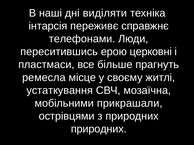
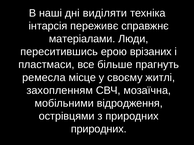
телефонами: телефонами -> матеріалами
церковні: церковні -> врізаних
устаткування: устаткування -> захопленням
прикрашали: прикрашали -> відродження
